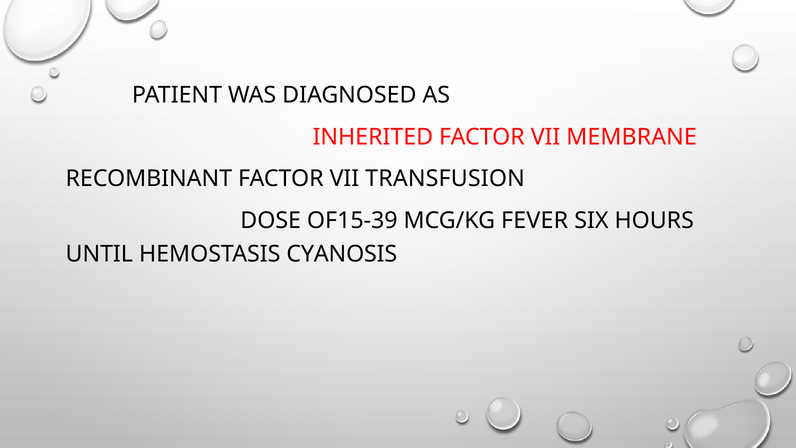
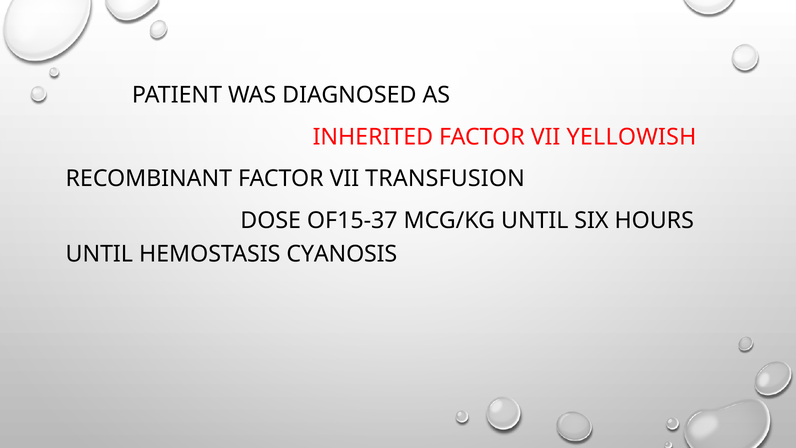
MEMBRANE: MEMBRANE -> YELLOWISH
OF15-39: OF15-39 -> OF15-37
MCG/KG FEVER: FEVER -> UNTIL
